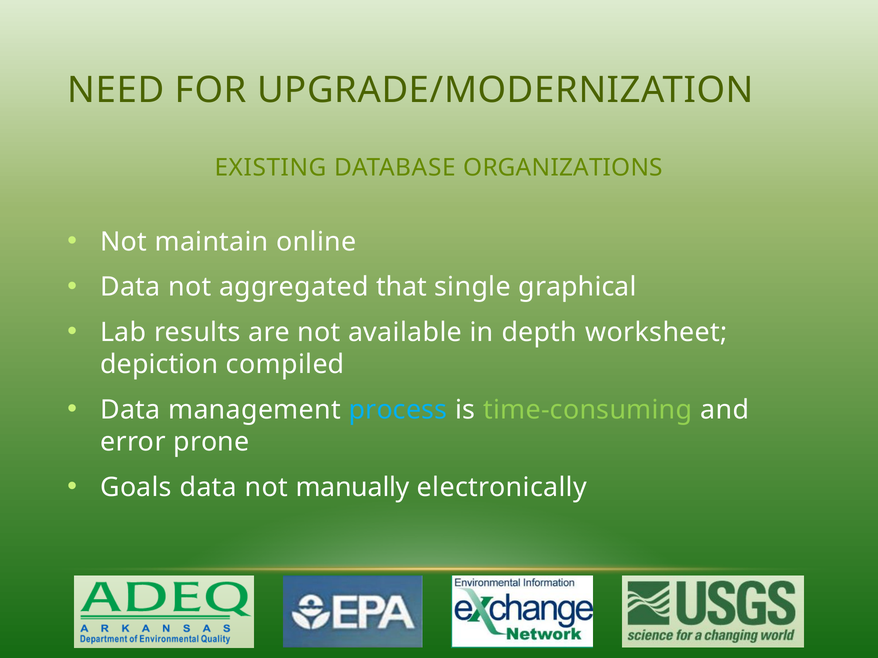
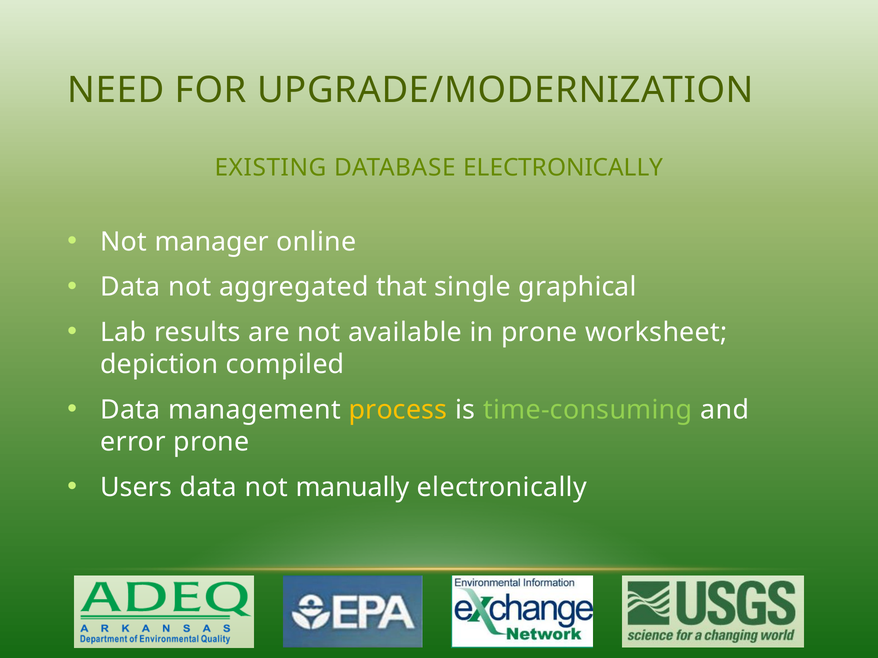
DATABASE ORGANIZATIONS: ORGANIZATIONS -> ELECTRONICALLY
maintain: maintain -> manager
in depth: depth -> prone
process colour: light blue -> yellow
Goals: Goals -> Users
